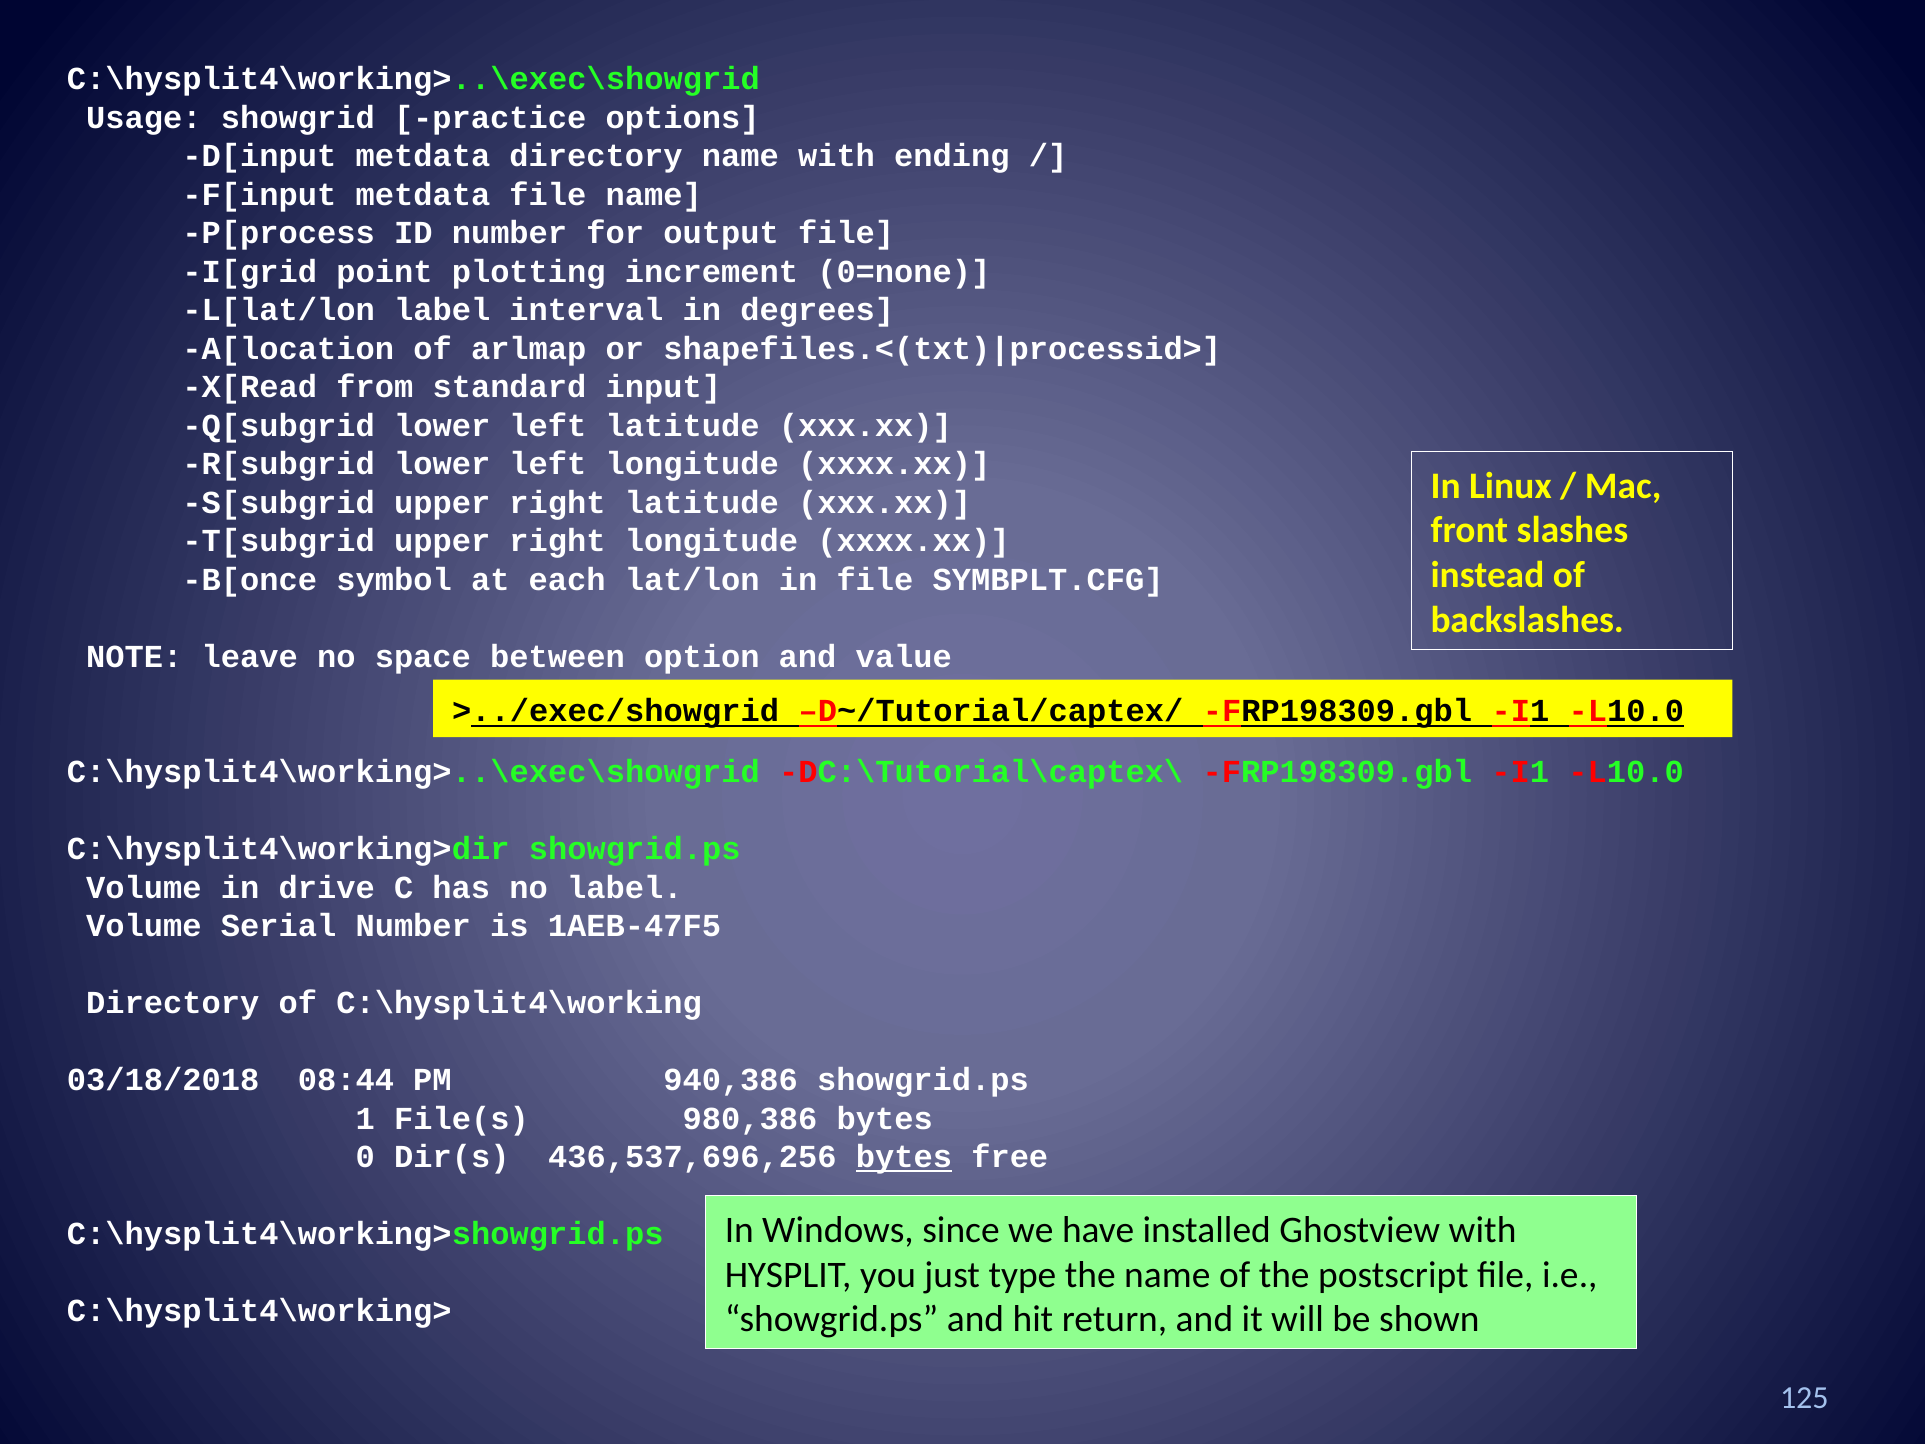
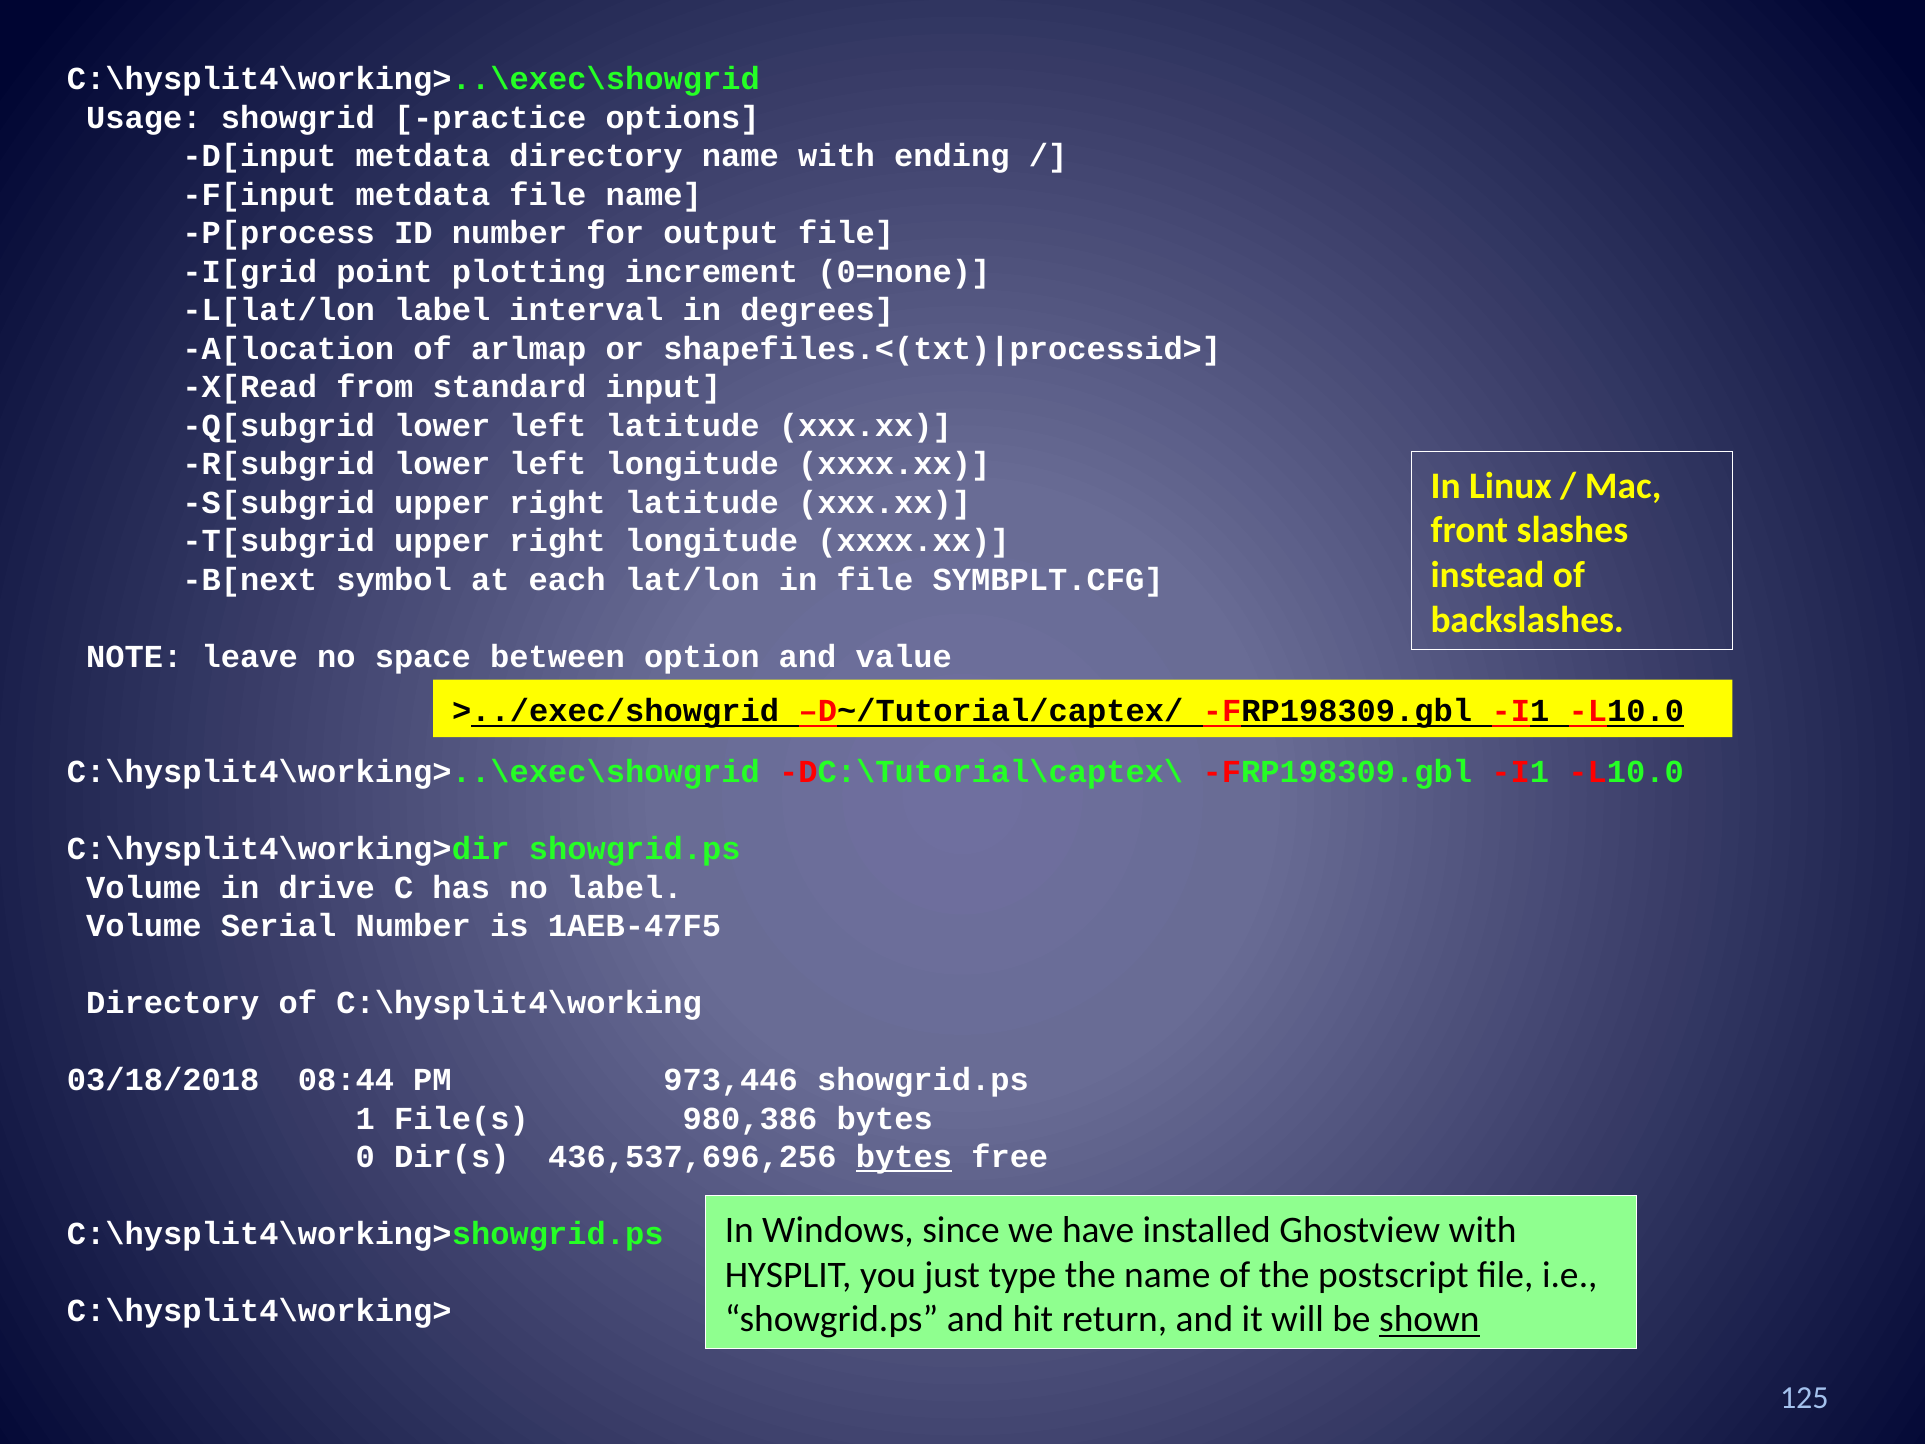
B[once: B[once -> B[next
940,386: 940,386 -> 973,446
shown underline: none -> present
